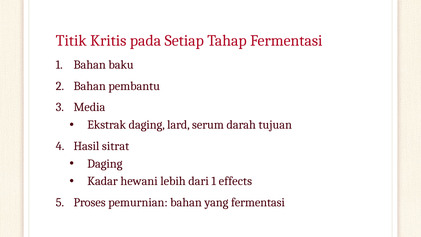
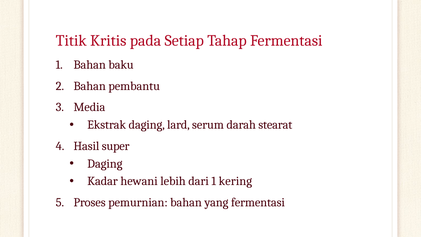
tujuan: tujuan -> stearat
sitrat: sitrat -> super
effects: effects -> kering
